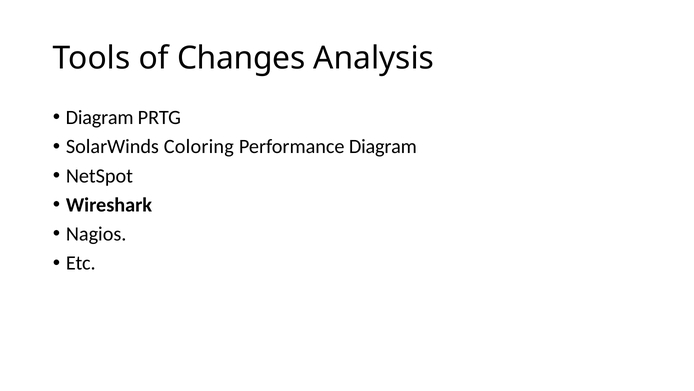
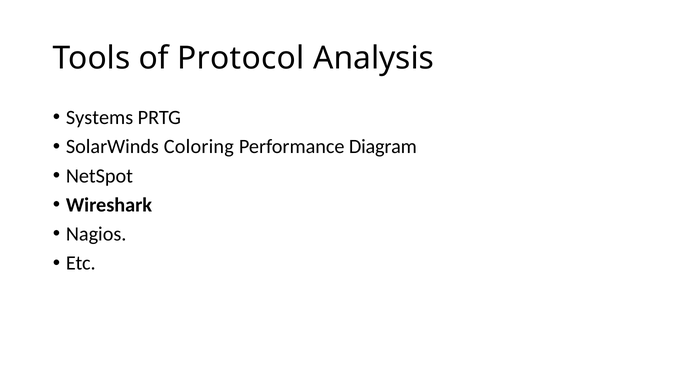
Changes: Changes -> Protocol
Diagram at (100, 117): Diagram -> Systems
